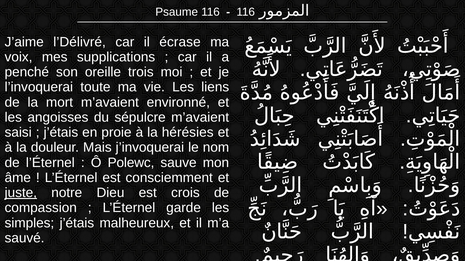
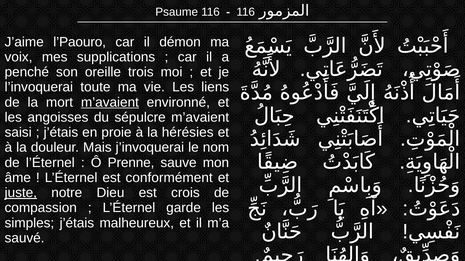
l’Délivré: l’Délivré -> l’Paouro
écrase: écrase -> démon
m’avaient at (110, 102) underline: none -> present
Polewc: Polewc -> Prenne
consciemment: consciemment -> conformément
